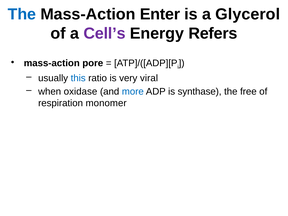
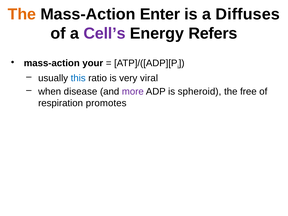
The at (22, 14) colour: blue -> orange
Glycerol: Glycerol -> Diffuses
pore: pore -> your
oxidase: oxidase -> disease
more colour: blue -> purple
synthase: synthase -> spheroid
monomer: monomer -> promotes
